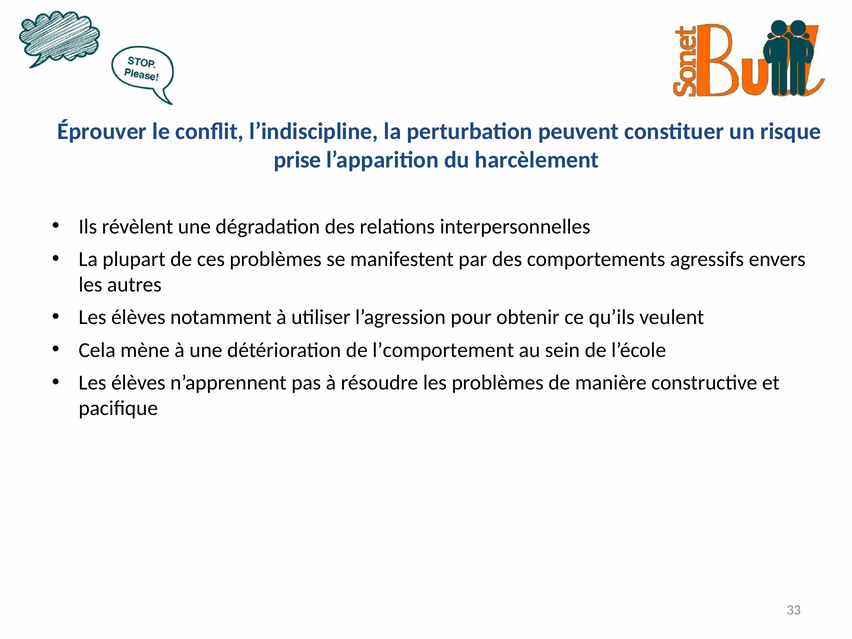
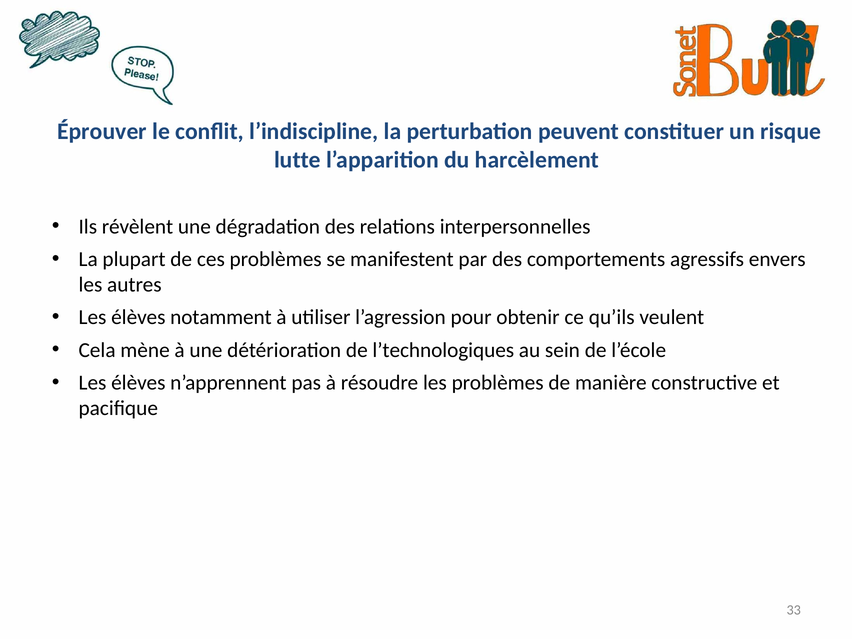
prise: prise -> lutte
l’comportement: l’comportement -> l’technologiques
